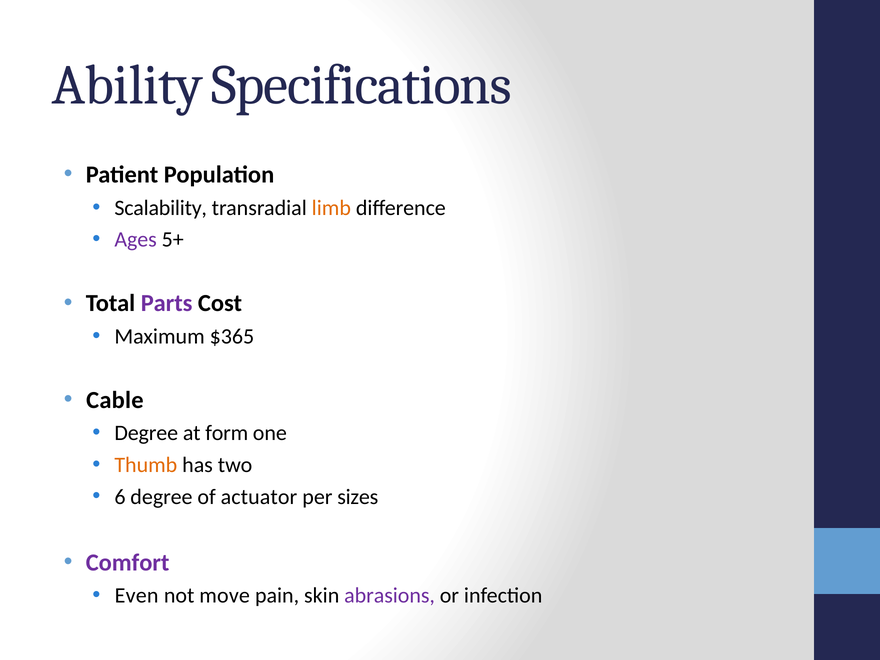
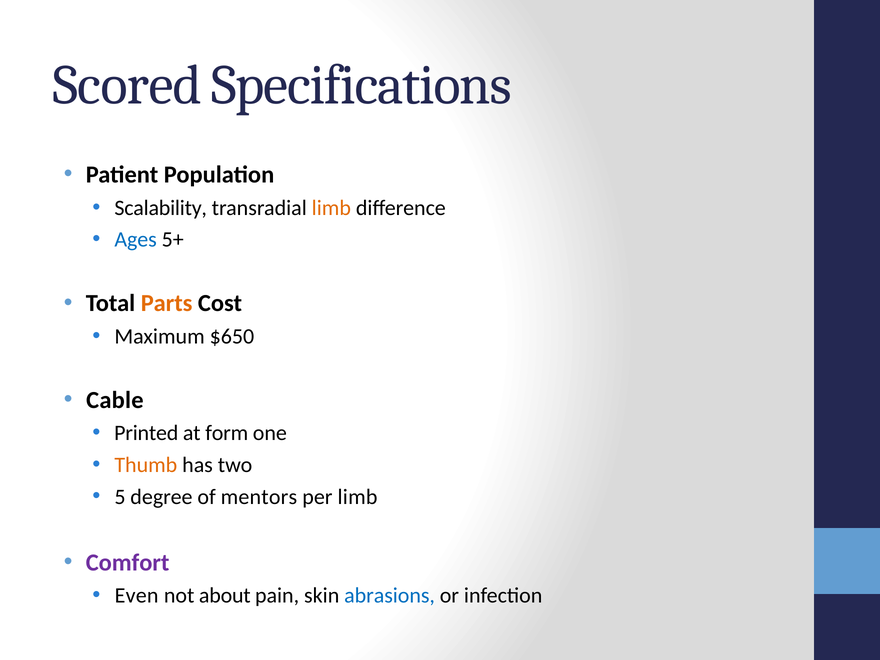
Ability: Ability -> Scored
Ages colour: purple -> blue
Parts colour: purple -> orange
$365: $365 -> $650
Degree at (146, 433): Degree -> Printed
6: 6 -> 5
actuator: actuator -> mentors
per sizes: sizes -> limb
move: move -> about
abrasions colour: purple -> blue
